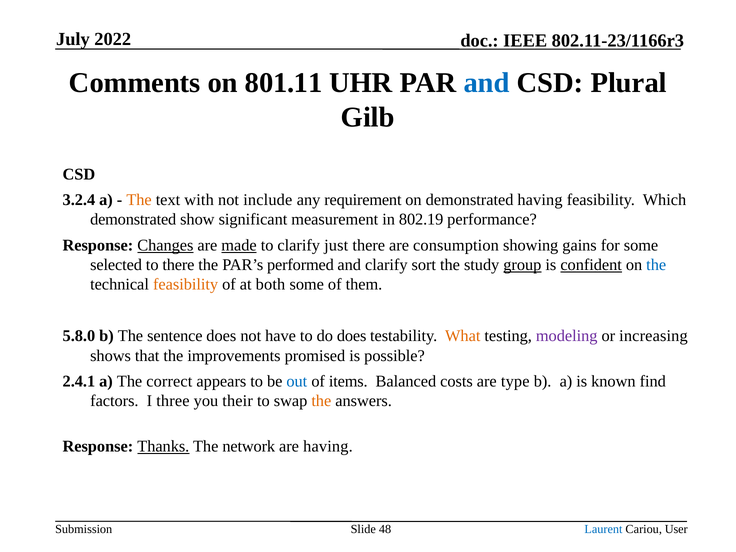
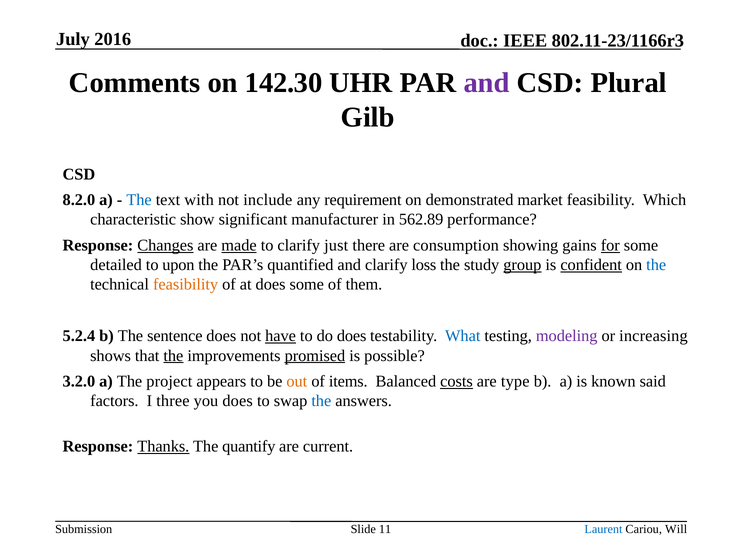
2022: 2022 -> 2016
801.11: 801.11 -> 142.30
and at (487, 83) colour: blue -> purple
3.2.4: 3.2.4 -> 8.2.0
The at (139, 200) colour: orange -> blue
demonstrated having: having -> market
demonstrated at (133, 219): demonstrated -> characteristic
measurement: measurement -> manufacturer
802.19: 802.19 -> 562.89
for underline: none -> present
selected: selected -> detailed
to there: there -> upon
performed: performed -> quantified
sort: sort -> loss
at both: both -> does
5.8.0: 5.8.0 -> 5.2.4
have underline: none -> present
What colour: orange -> blue
the at (173, 356) underline: none -> present
promised underline: none -> present
2.4.1: 2.4.1 -> 3.2.0
correct: correct -> project
out colour: blue -> orange
costs underline: none -> present
find: find -> said
you their: their -> does
the at (321, 401) colour: orange -> blue
network: network -> quantify
are having: having -> current
48: 48 -> 11
User: User -> Will
